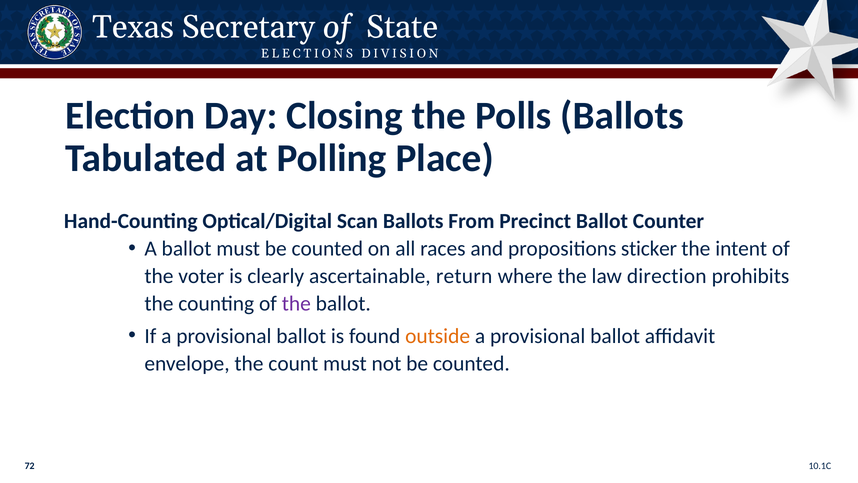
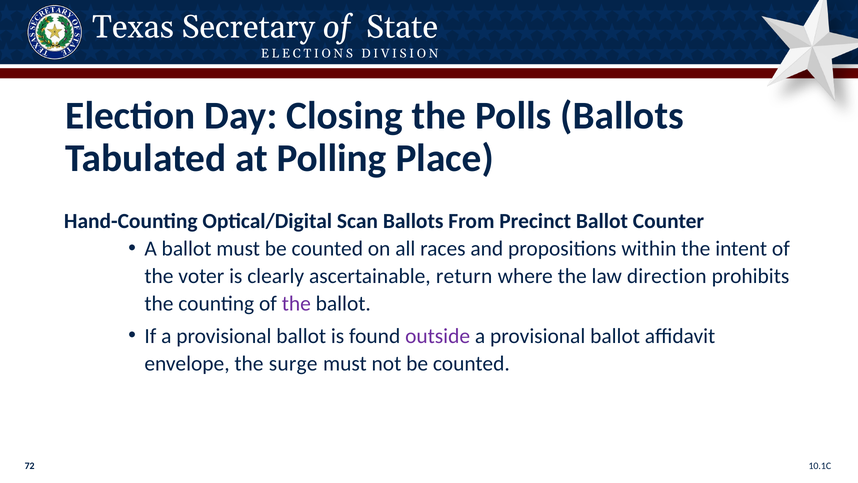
sticker: sticker -> within
outside colour: orange -> purple
count: count -> surge
